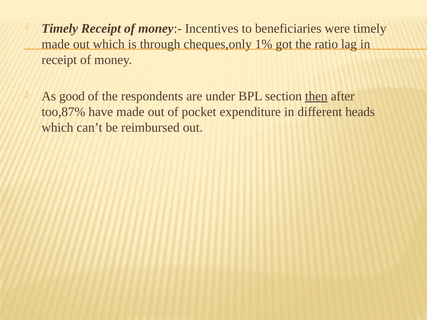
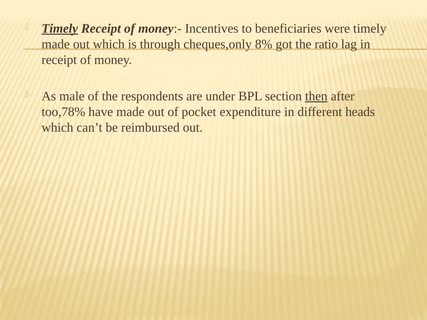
Timely at (60, 29) underline: none -> present
1%: 1% -> 8%
good: good -> male
too,87%: too,87% -> too,78%
